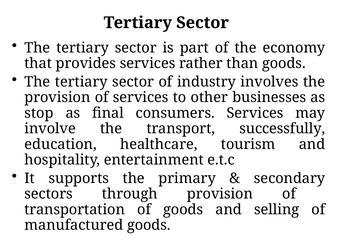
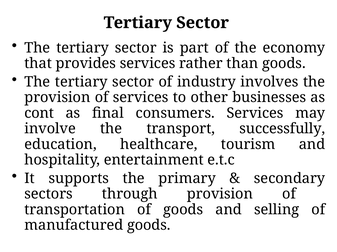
stop: stop -> cont
